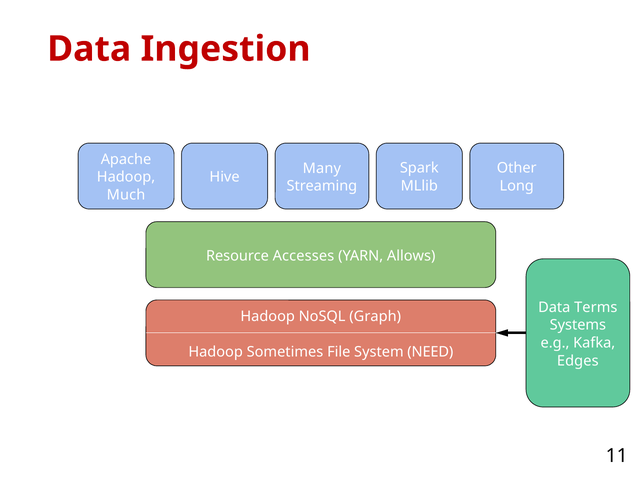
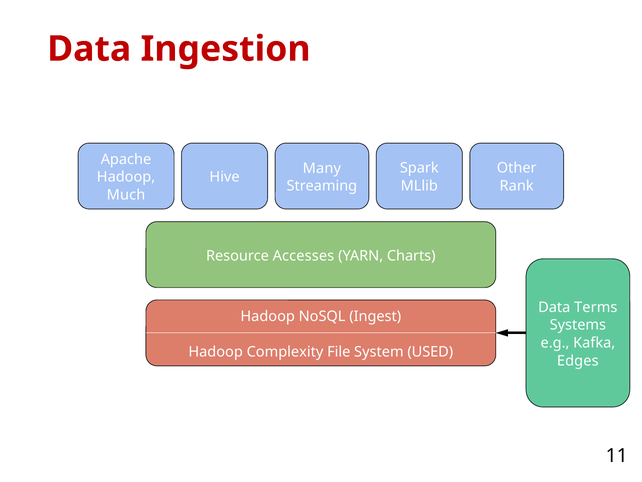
Long: Long -> Rank
Allows: Allows -> Charts
Graph: Graph -> Ingest
Sometimes: Sometimes -> Complexity
NEED: NEED -> USED
